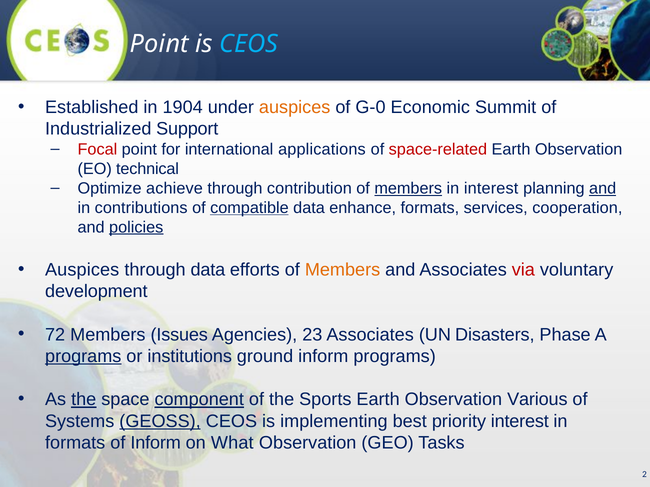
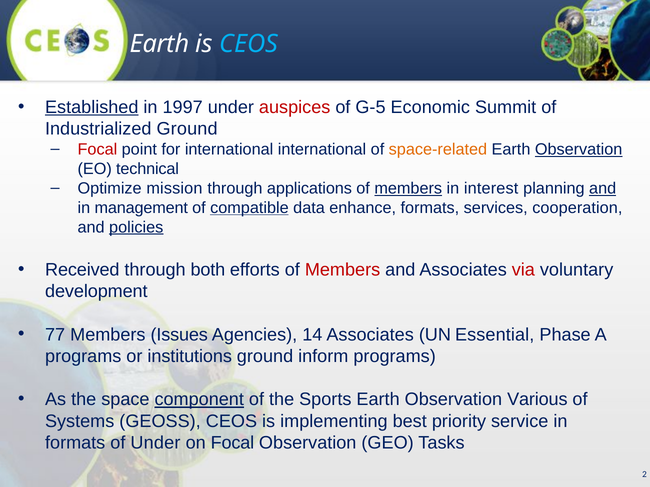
Point at (159, 44): Point -> Earth
Established underline: none -> present
1904: 1904 -> 1997
auspices at (295, 107) colour: orange -> red
G-0: G-0 -> G-5
Industrialized Support: Support -> Ground
international applications: applications -> international
space-related colour: red -> orange
Observation at (579, 149) underline: none -> present
achieve: achieve -> mission
contribution: contribution -> applications
contributions: contributions -> management
Auspices at (82, 270): Auspices -> Received
through data: data -> both
Members at (343, 270) colour: orange -> red
72: 72 -> 77
23: 23 -> 14
Disasters: Disasters -> Essential
programs at (83, 357) underline: present -> none
the at (84, 400) underline: present -> none
GEOSS underline: present -> none
priority interest: interest -> service
of Inform: Inform -> Under
on What: What -> Focal
